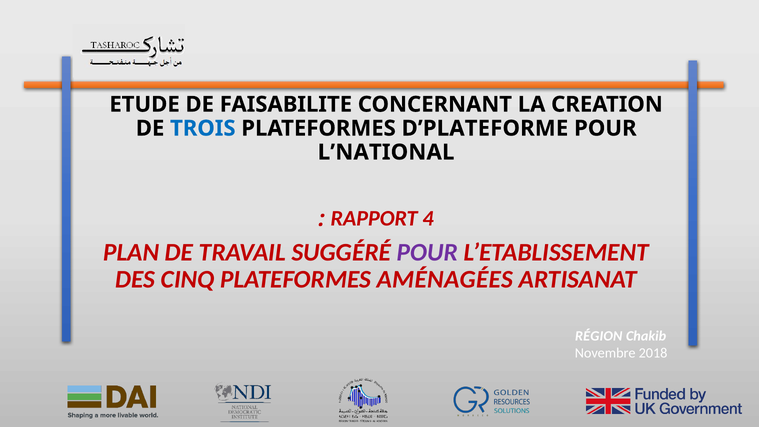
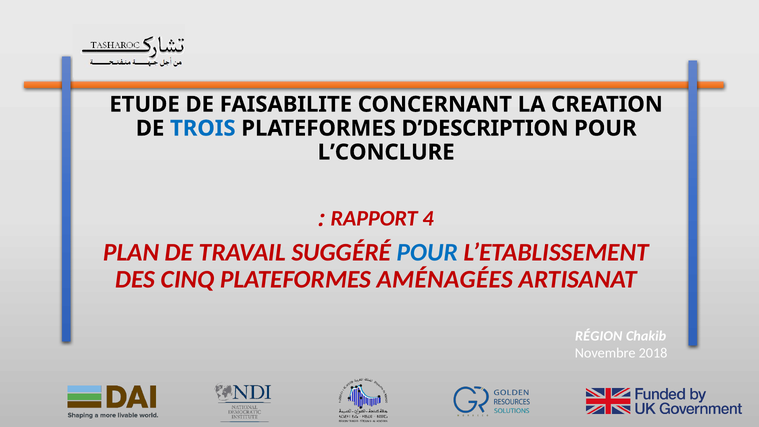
D’PLATEFORME: D’PLATEFORME -> D’DESCRIPTION
L’NATIONAL: L’NATIONAL -> L’CONCLURE
POUR at (427, 252) colour: purple -> blue
